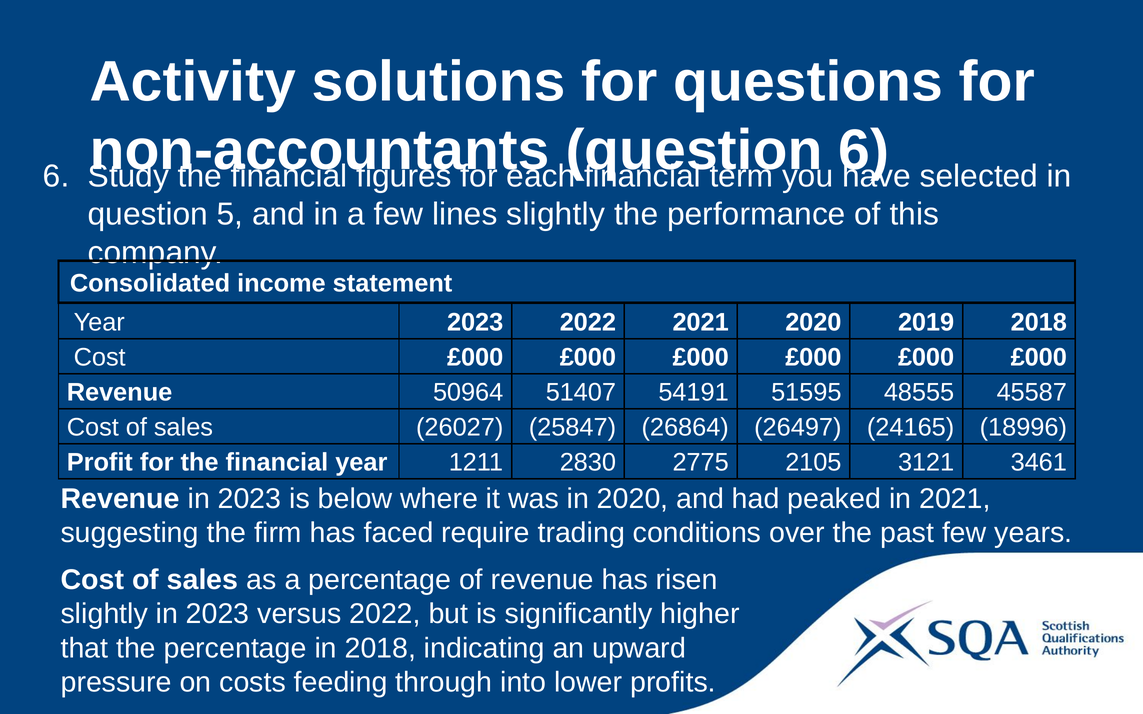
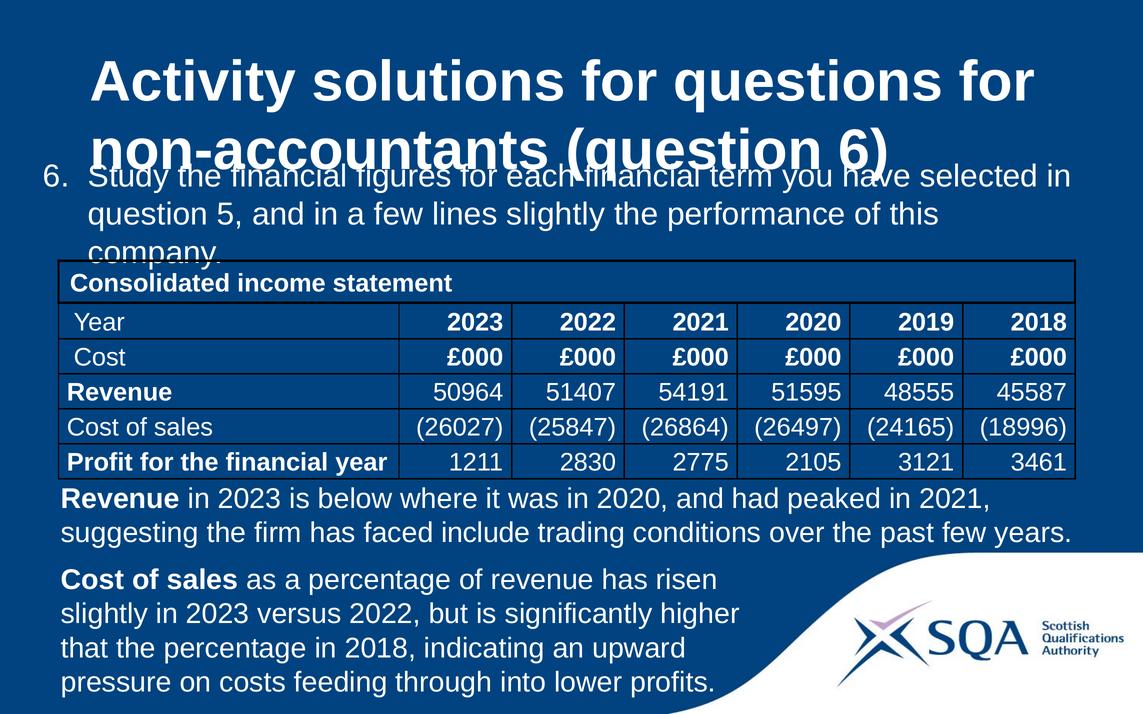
require: require -> include
